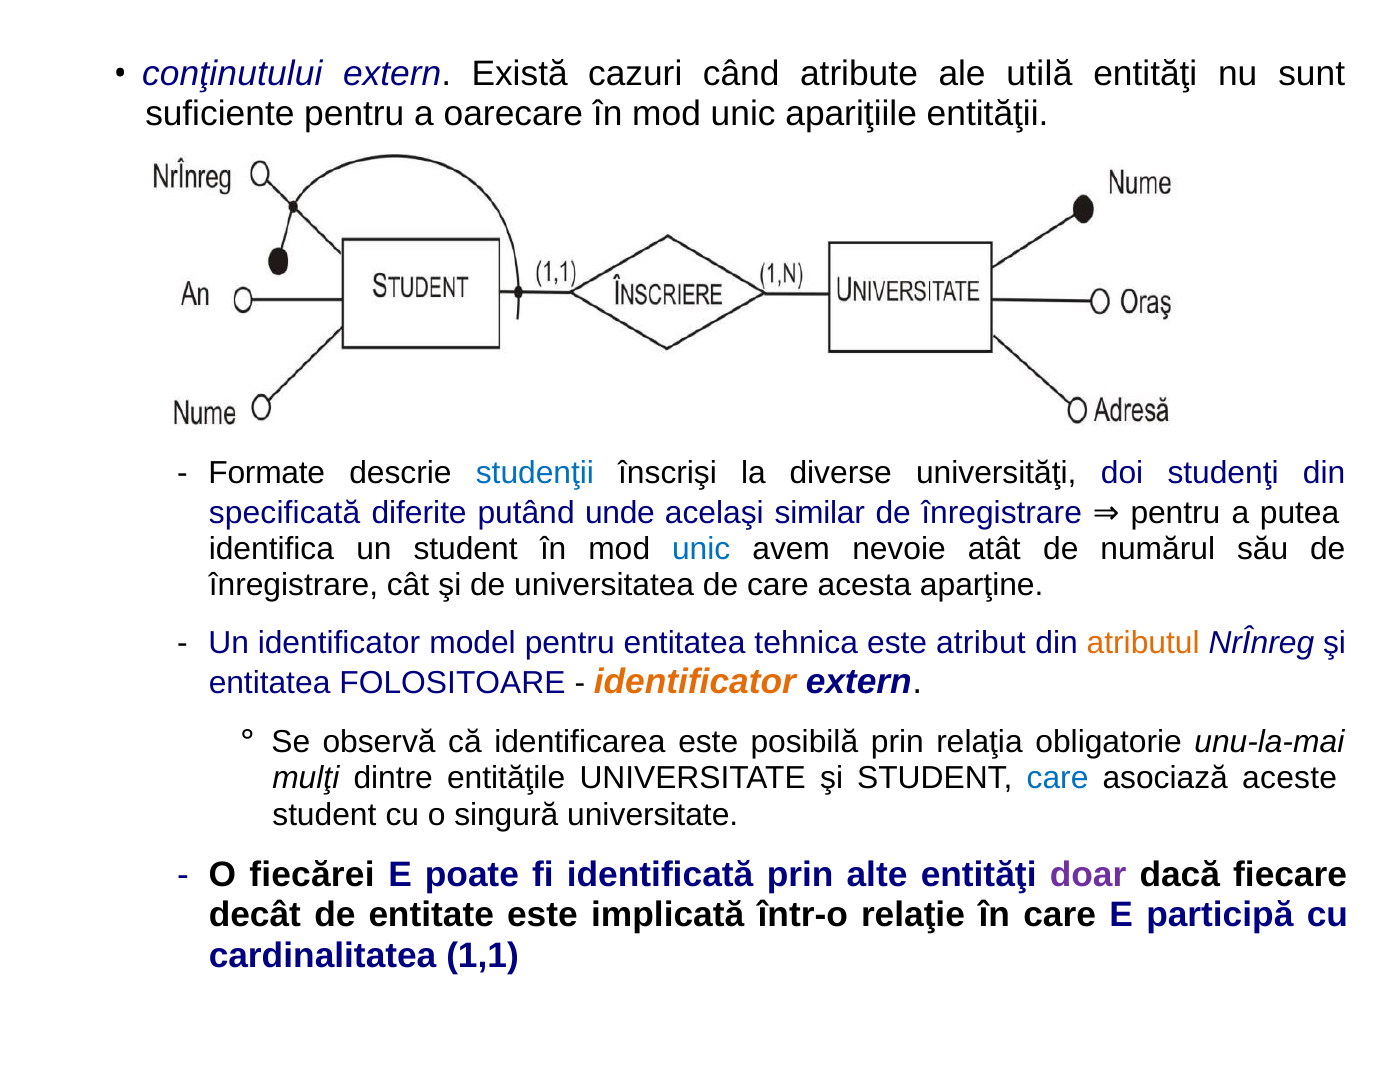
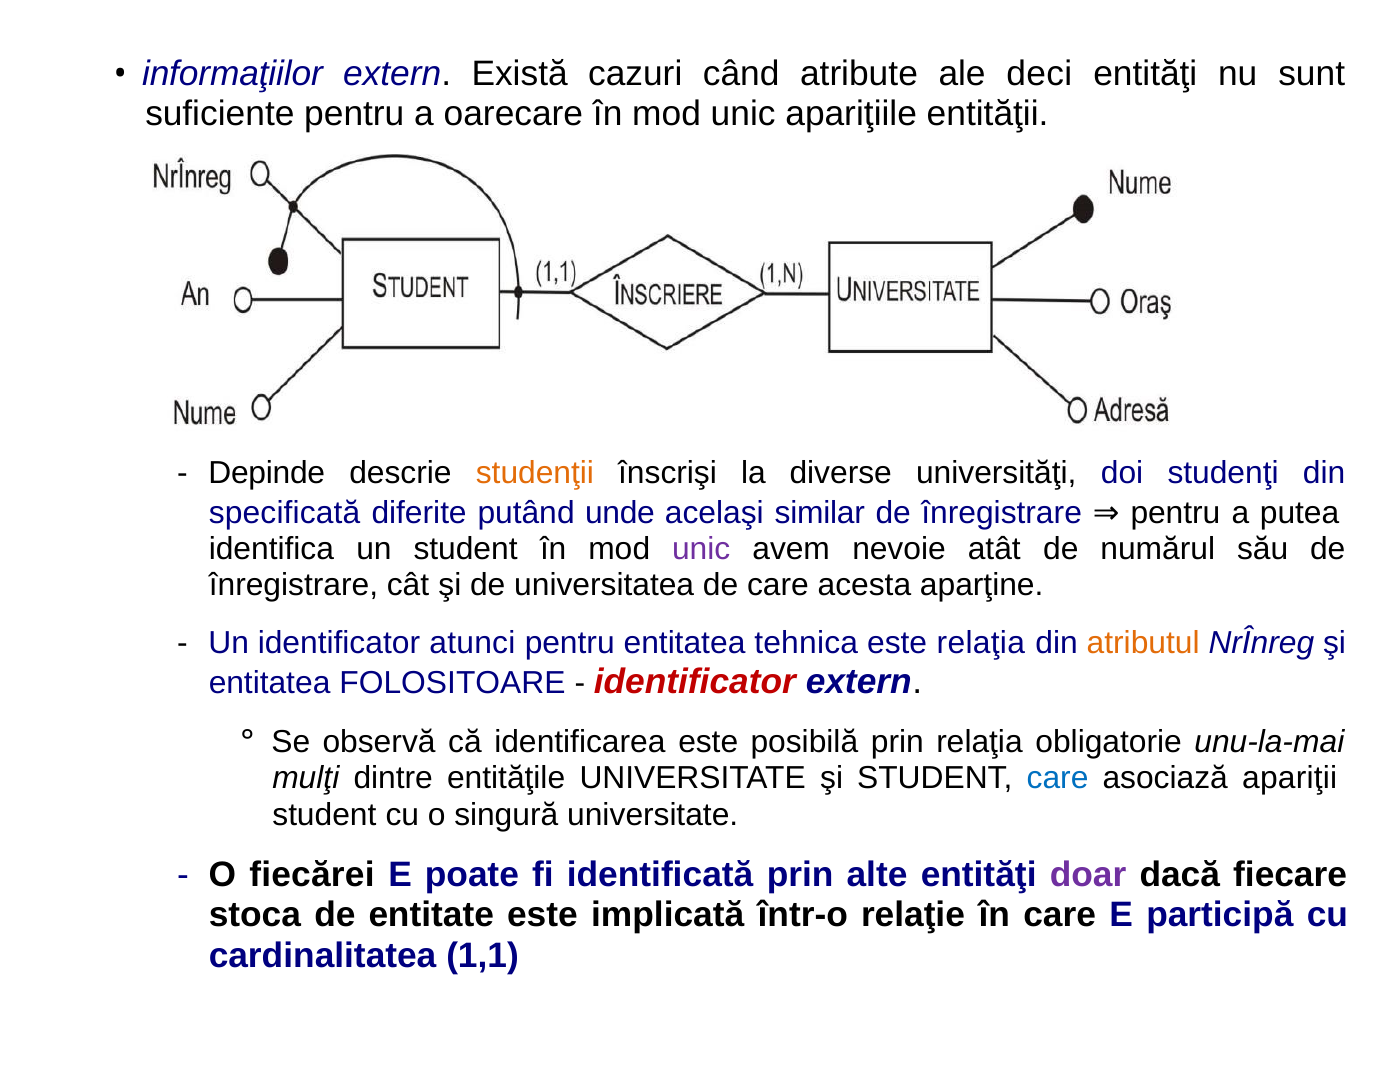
conţinutului: conţinutului -> informaţiilor
utilă: utilă -> deci
Formate: Formate -> Depinde
studenţii colour: blue -> orange
unic at (701, 549) colour: blue -> purple
model: model -> atunci
este atribut: atribut -> relaţia
identificator at (695, 682) colour: orange -> red
aceste: aceste -> apariţii
decât: decât -> stoca
